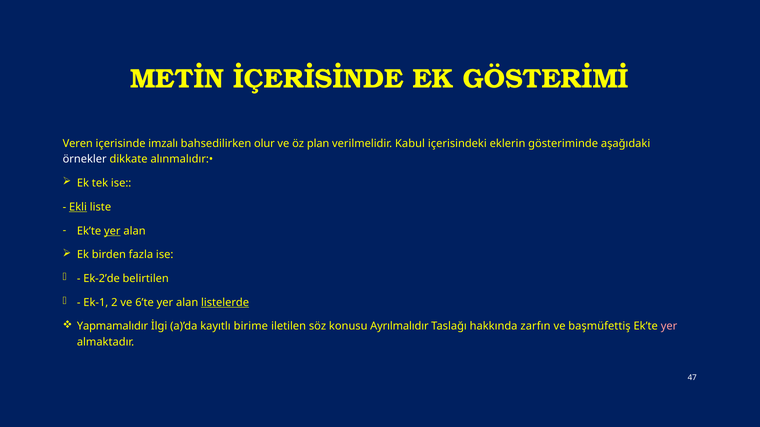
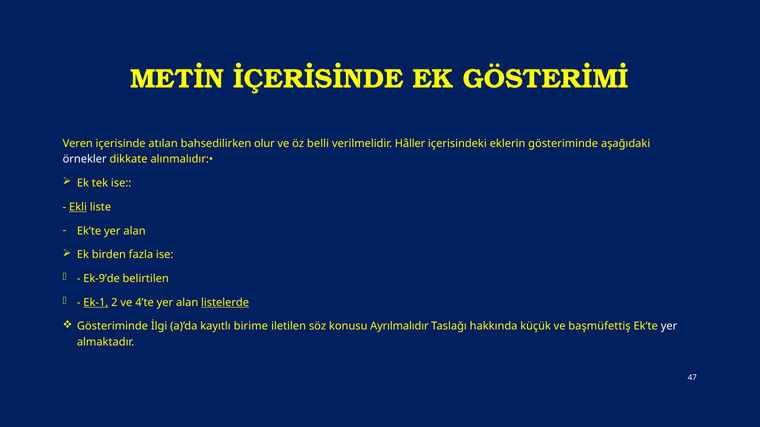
imzalı: imzalı -> atılan
plan: plan -> belli
Kabul: Kabul -> Hâller
yer at (112, 231) underline: present -> none
Ek-2’de: Ek-2’de -> Ek-9’de
Ek-1 underline: none -> present
6’te: 6’te -> 4’te
Yapmamalıdır at (113, 327): Yapmamalıdır -> Gösteriminde
zarfın: zarfın -> küçük
yer at (669, 327) colour: pink -> white
